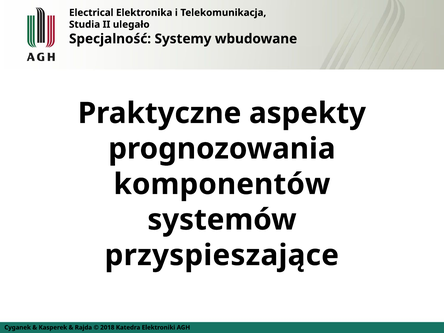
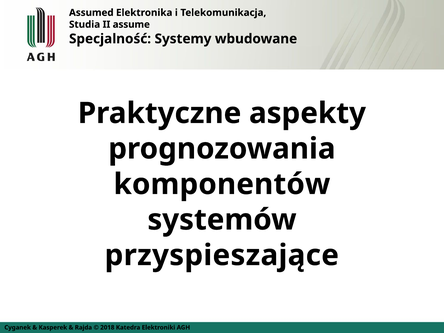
Electrical: Electrical -> Assumed
ulegało: ulegało -> assume
